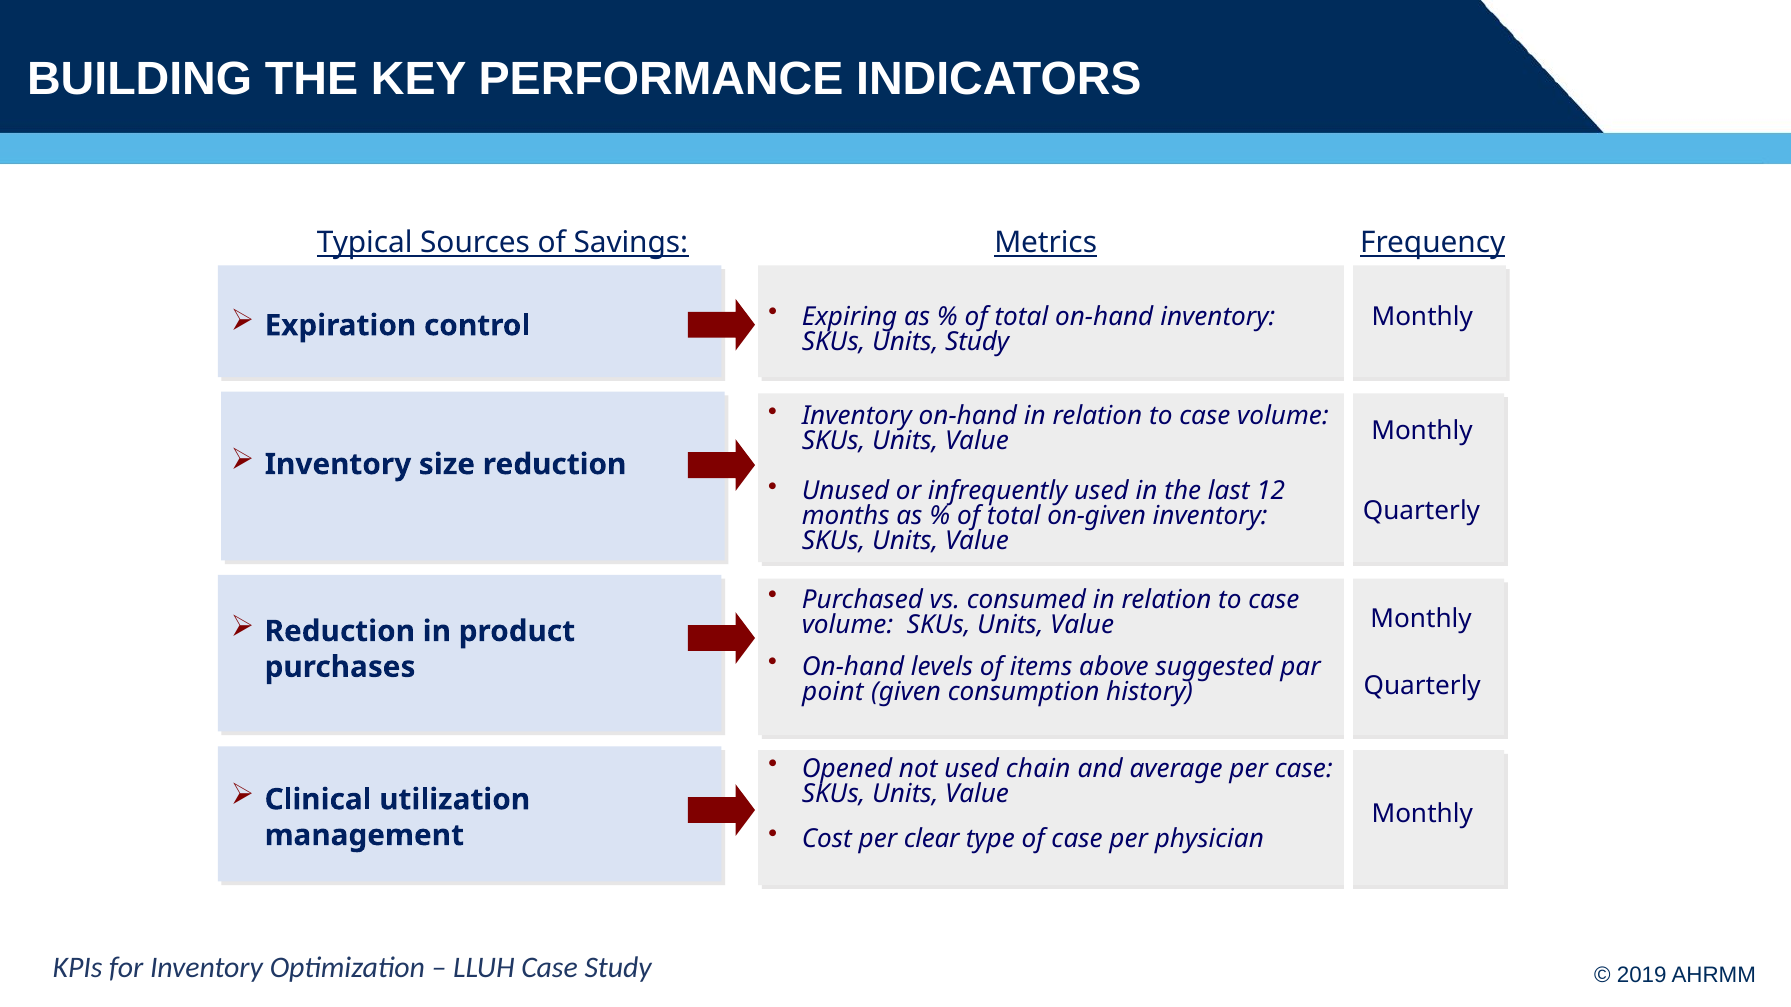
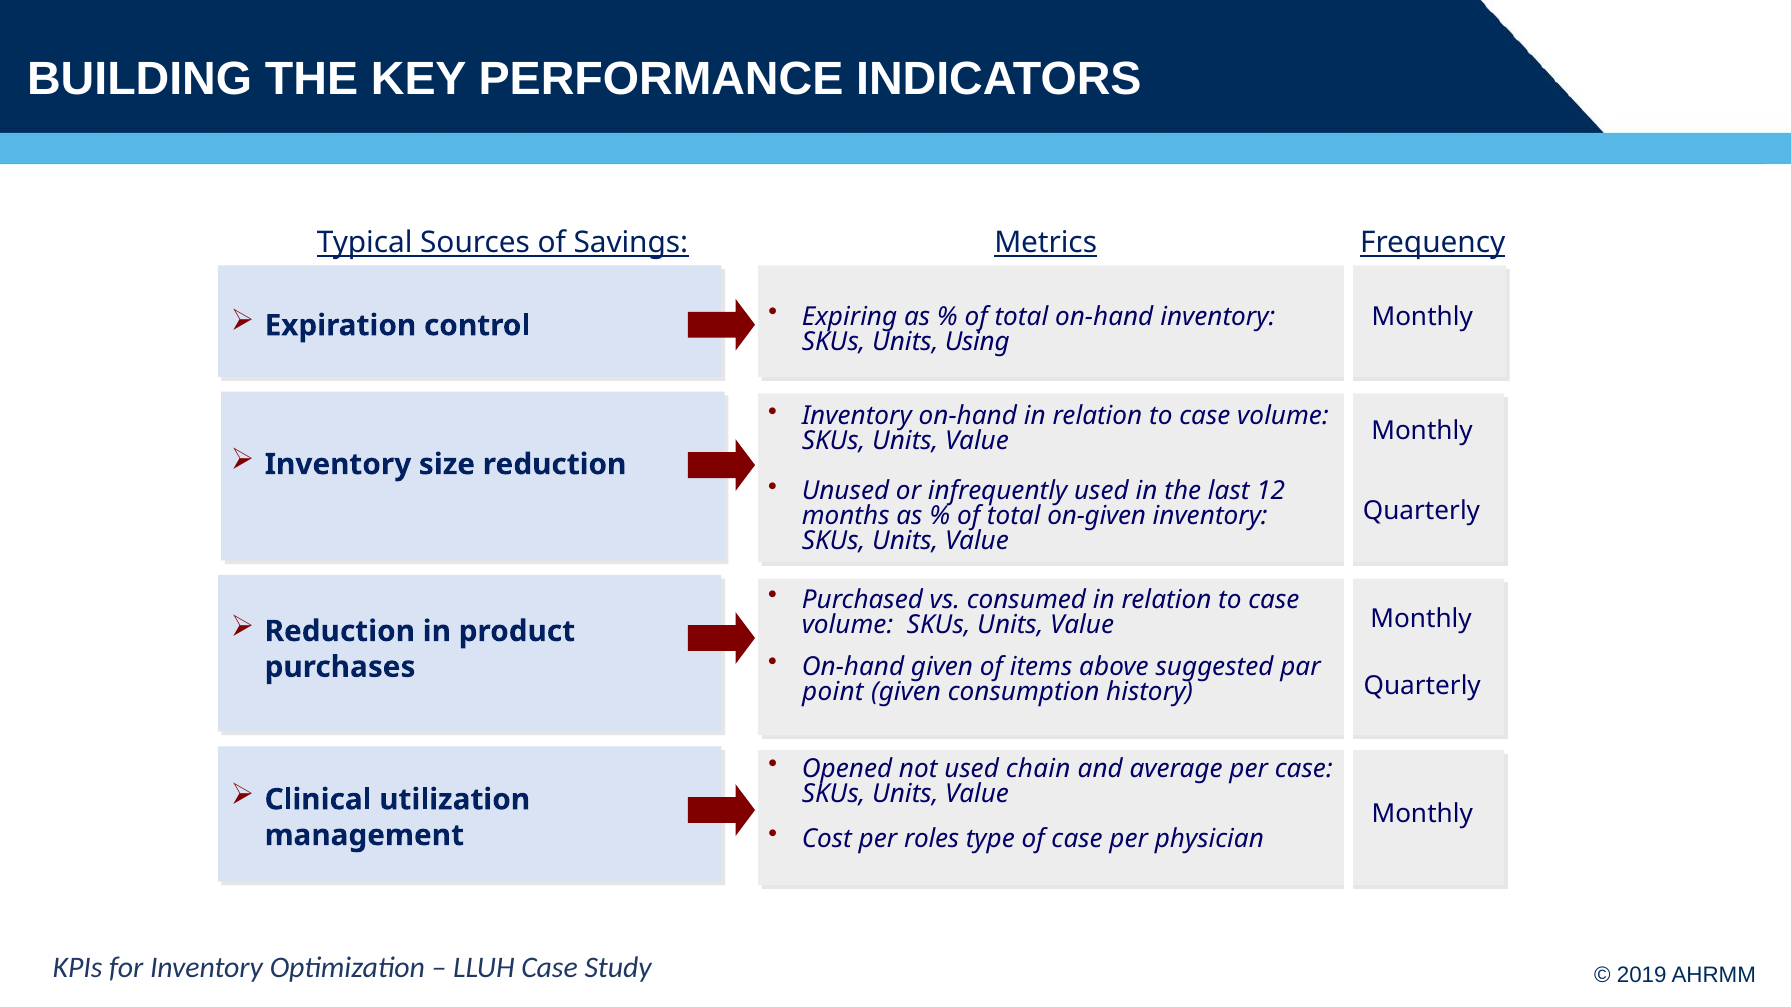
Units Study: Study -> Using
On-hand levels: levels -> given
clear: clear -> roles
